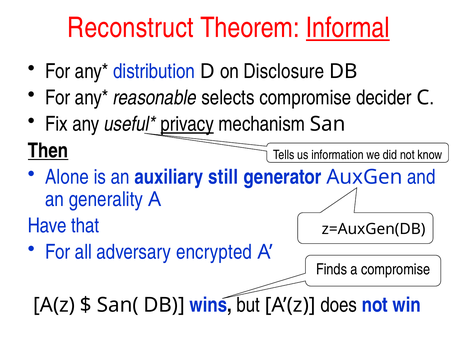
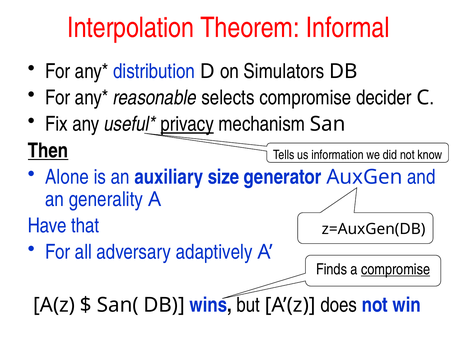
Reconstruct: Reconstruct -> Interpolation
Informal underline: present -> none
Disclosure: Disclosure -> Simulators
still: still -> size
encrypted: encrypted -> adaptively
compromise at (396, 269) underline: none -> present
